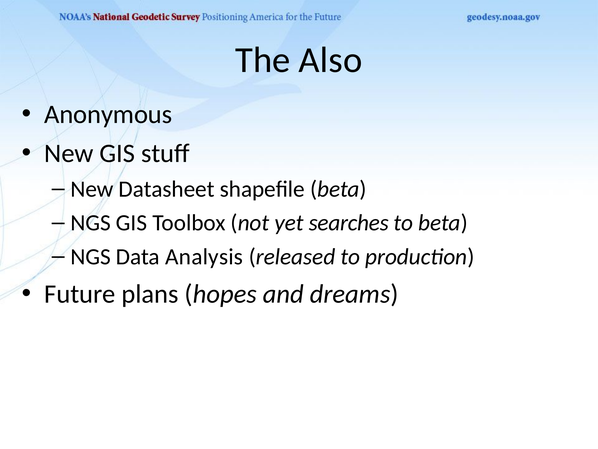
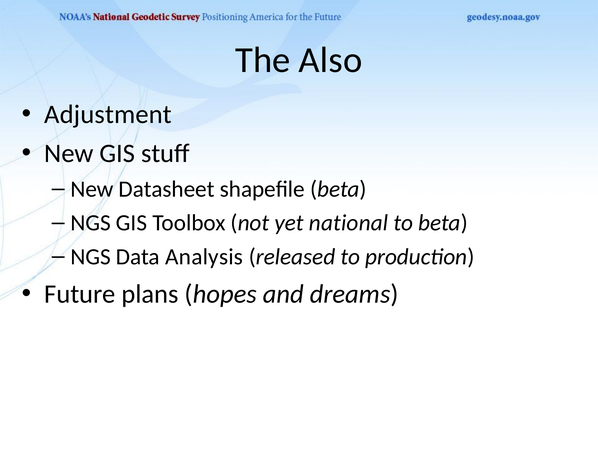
Anonymous: Anonymous -> Adjustment
searches: searches -> national
